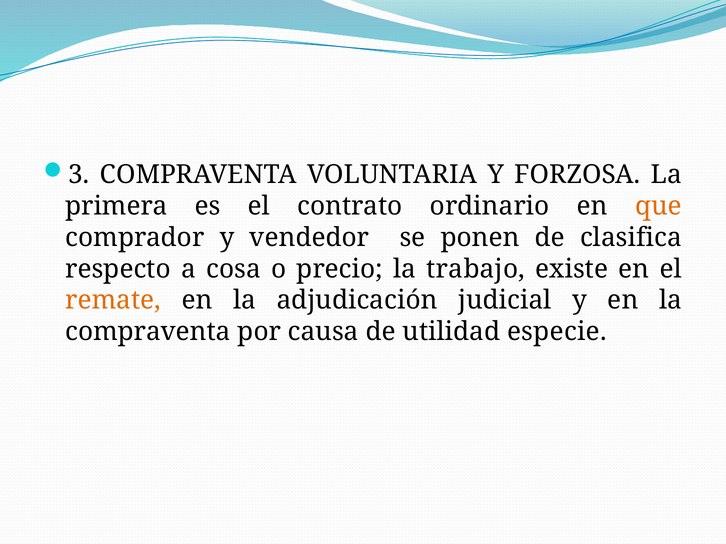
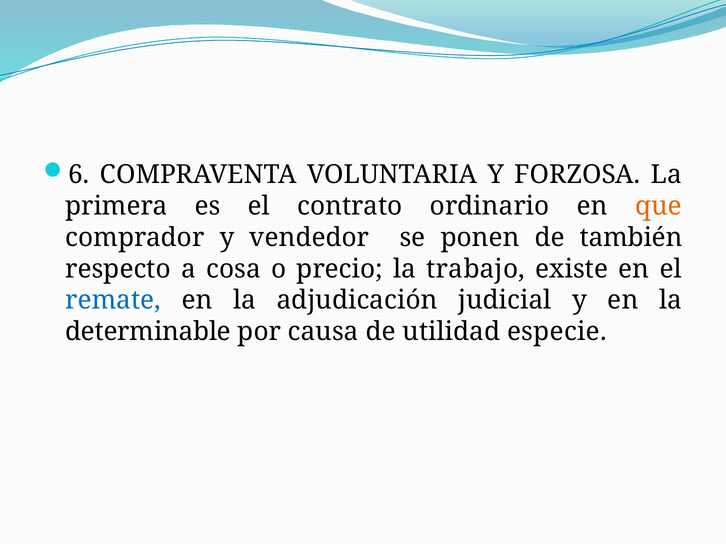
3: 3 -> 6
clasifica: clasifica -> también
remate colour: orange -> blue
compraventa at (148, 332): compraventa -> determinable
